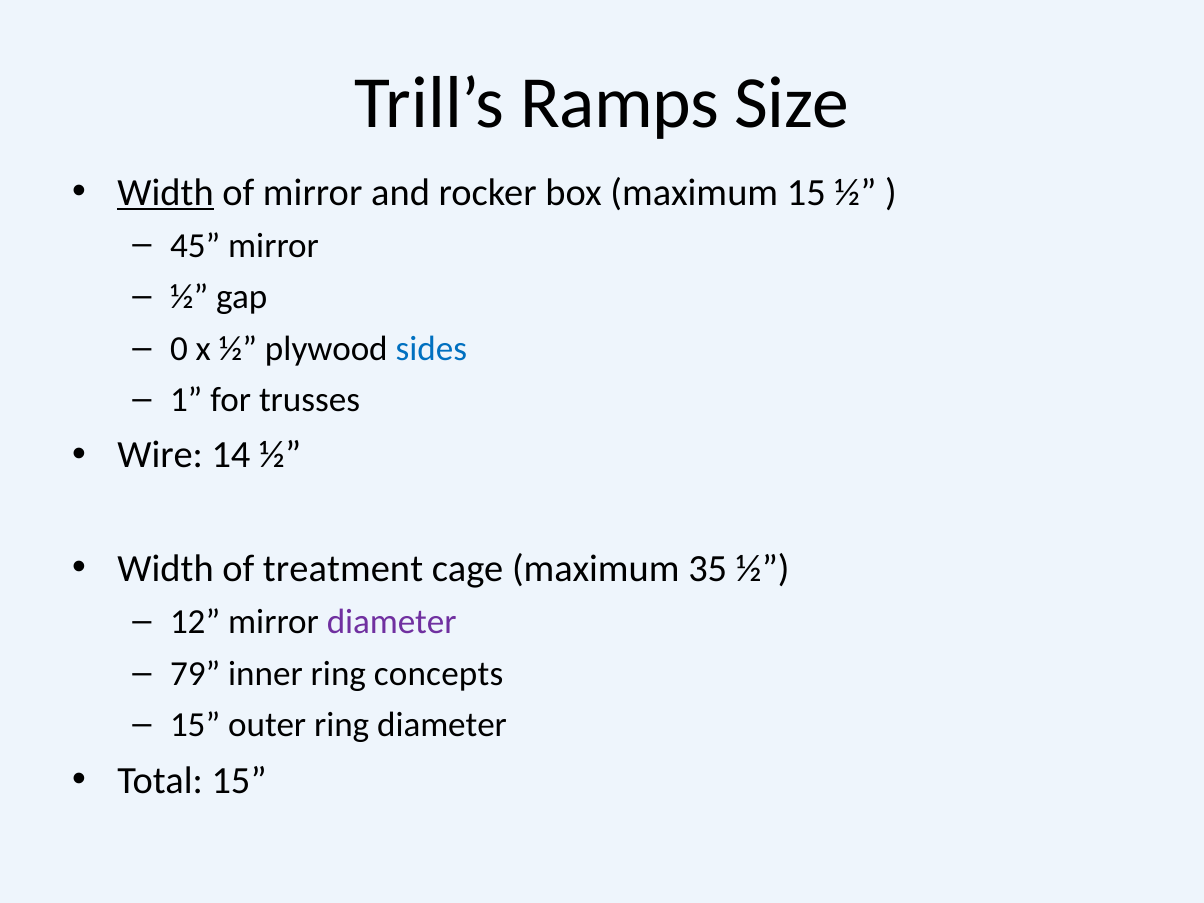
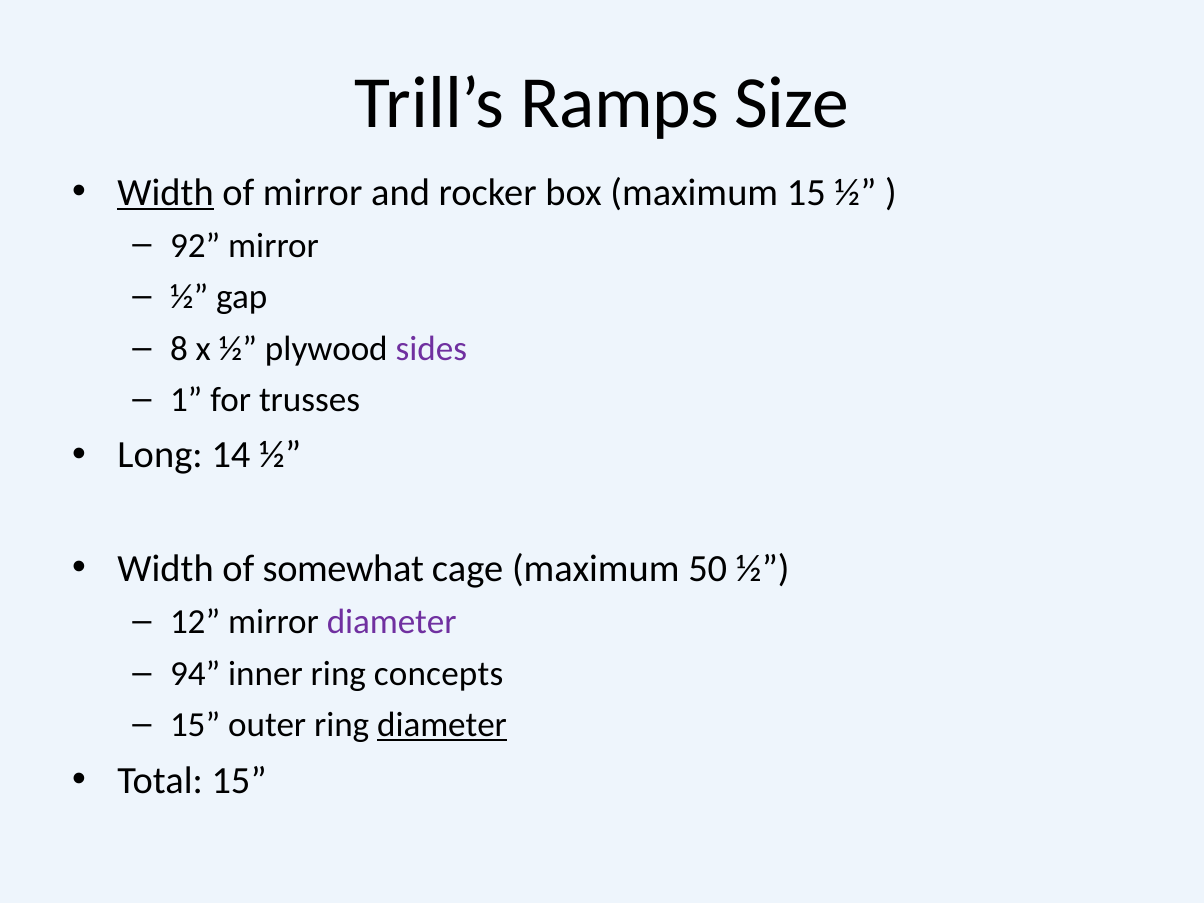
45: 45 -> 92
0: 0 -> 8
sides colour: blue -> purple
Wire: Wire -> Long
treatment: treatment -> somewhat
35: 35 -> 50
79: 79 -> 94
diameter at (442, 725) underline: none -> present
